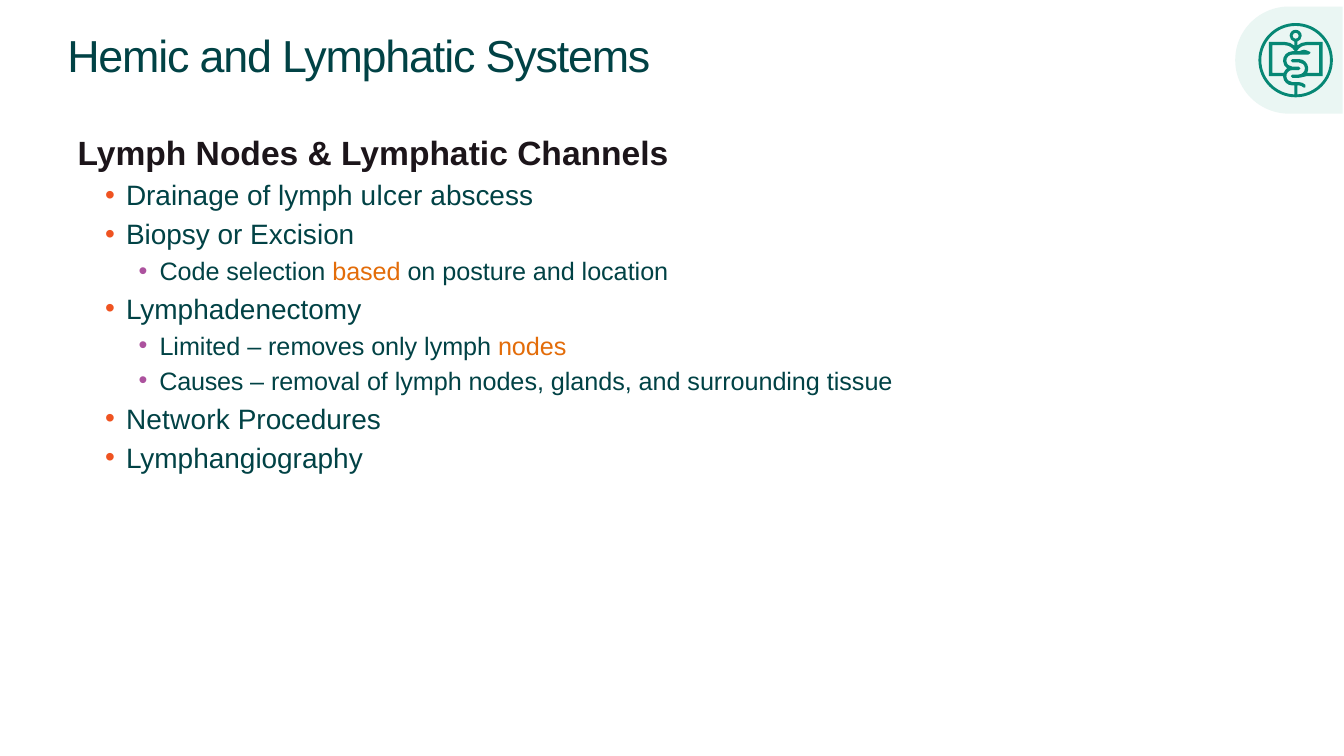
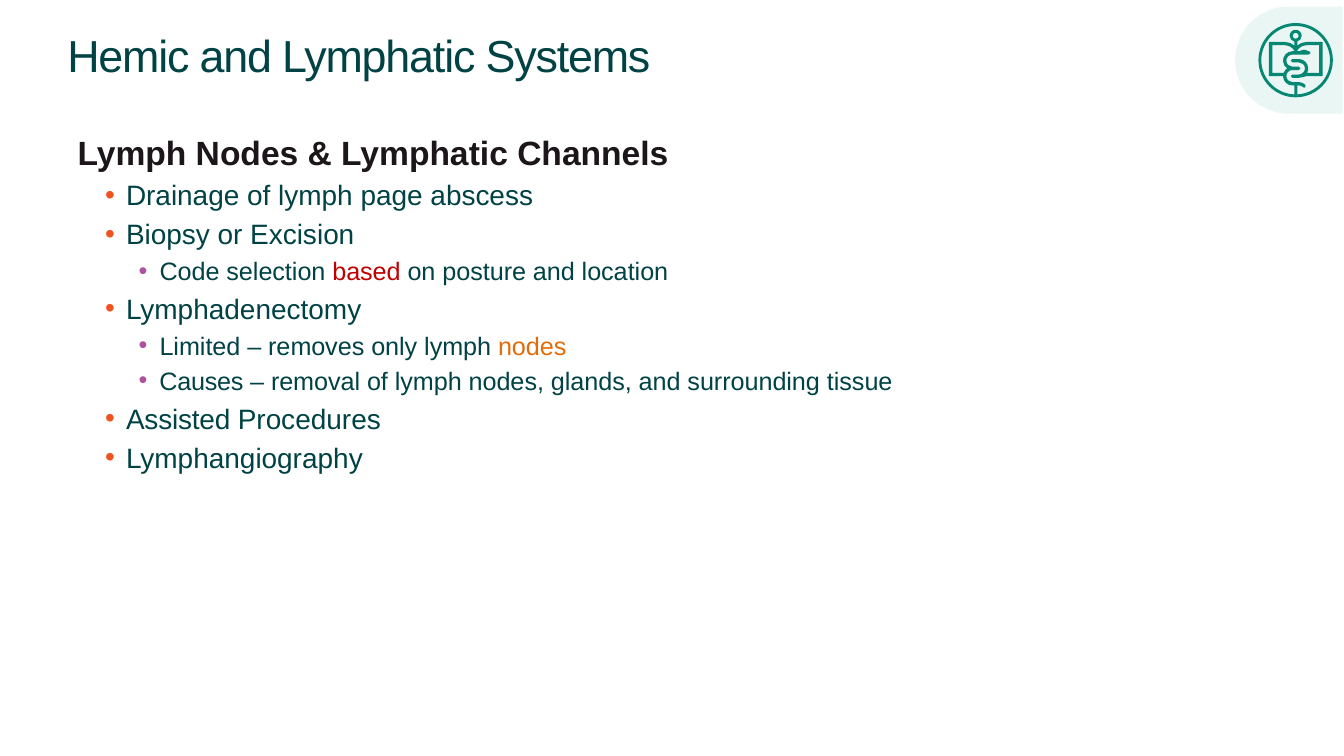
ulcer: ulcer -> page
based colour: orange -> red
Network: Network -> Assisted
